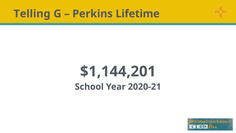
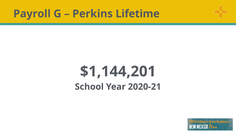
Telling: Telling -> Payroll
